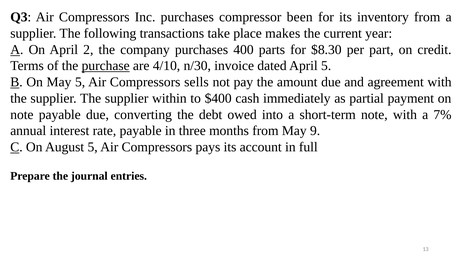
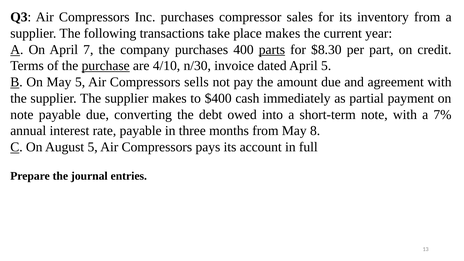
been: been -> sales
2: 2 -> 7
parts underline: none -> present
supplier within: within -> makes
9: 9 -> 8
